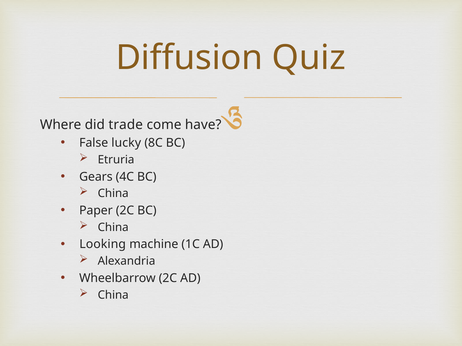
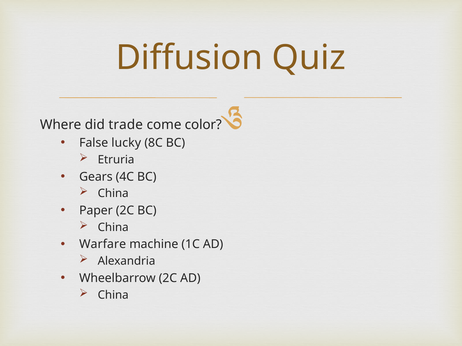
have: have -> color
Looking: Looking -> Warfare
